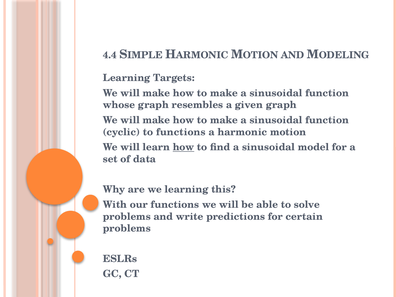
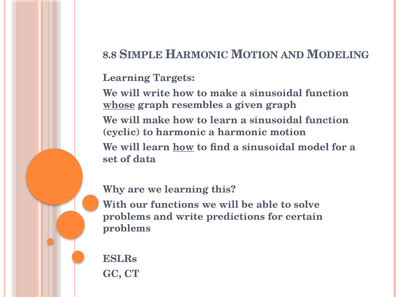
4.4: 4.4 -> 8.8
make at (156, 93): make -> write
whose underline: none -> present
make at (224, 120): make -> learn
to functions: functions -> harmonic
